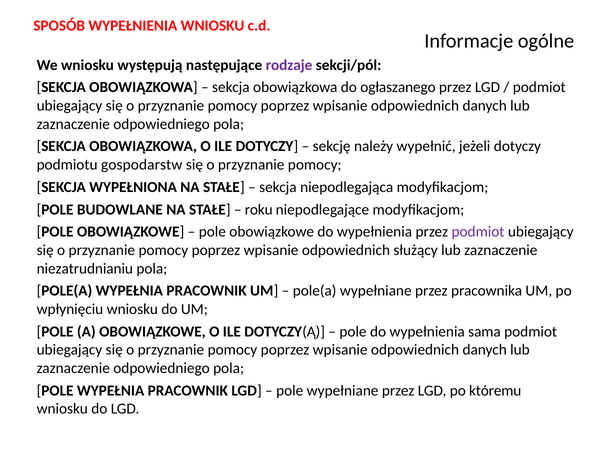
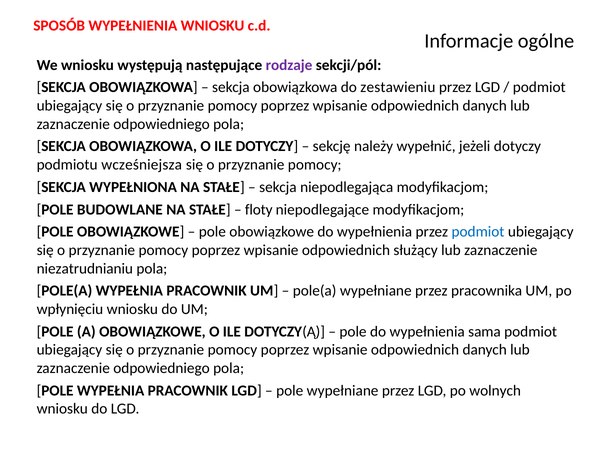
ogłaszanego: ogłaszanego -> zestawieniu
gospodarstw: gospodarstw -> wcześniejsza
roku: roku -> floty
podmiot at (478, 232) colour: purple -> blue
któremu: któremu -> wolnych
